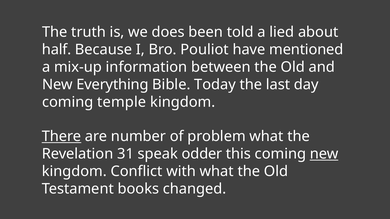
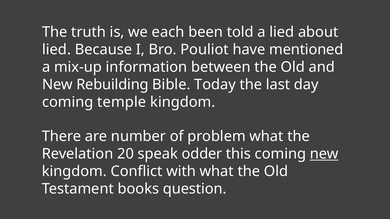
does: does -> each
half at (57, 50): half -> lied
Everything: Everything -> Rebuilding
There underline: present -> none
31: 31 -> 20
changed: changed -> question
